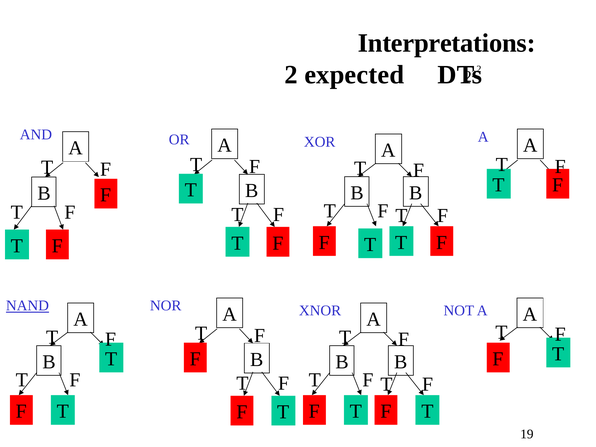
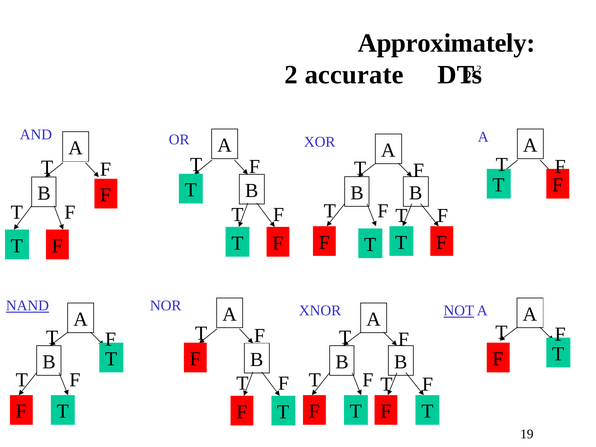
Interpretations: Interpretations -> Approximately
expected: expected -> accurate
NOT underline: none -> present
